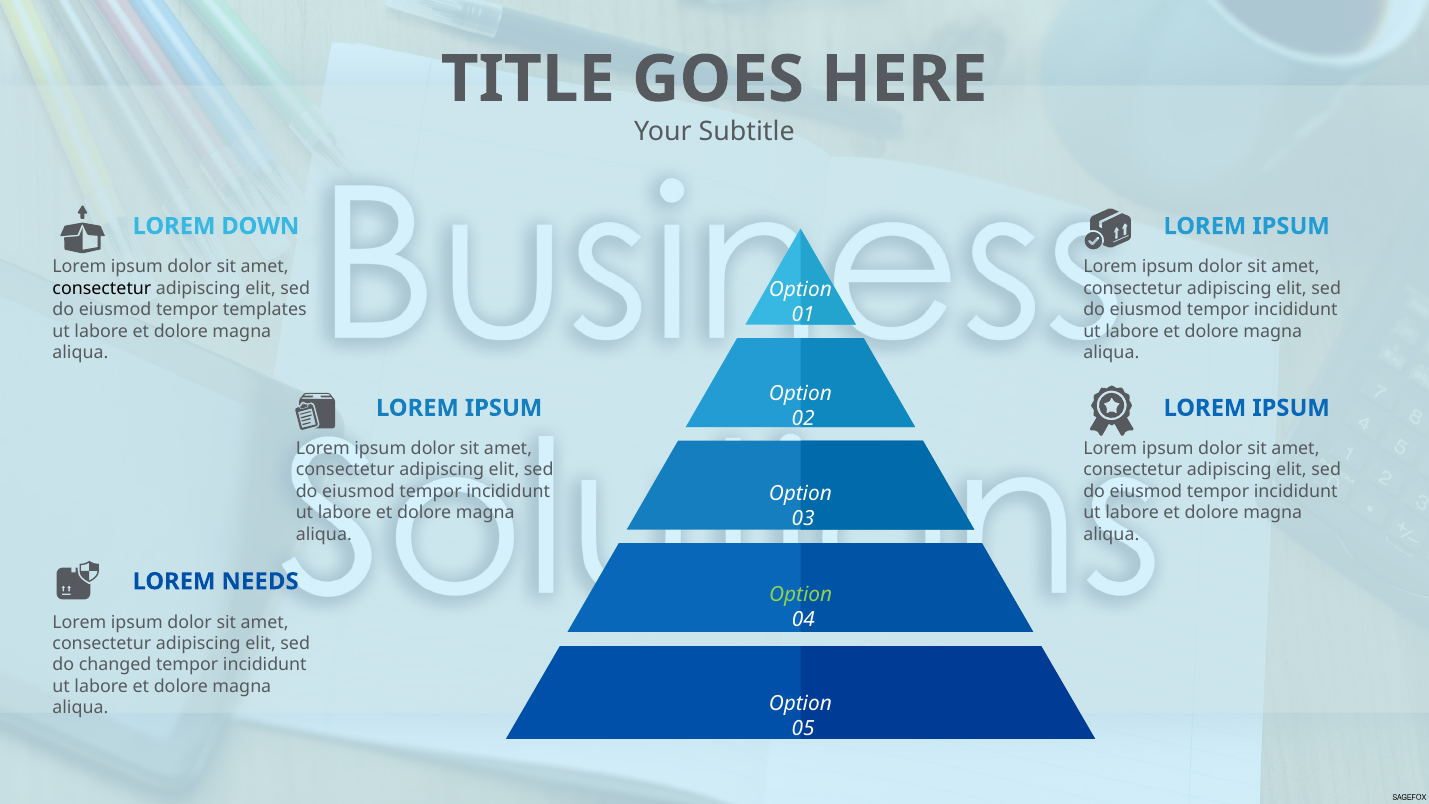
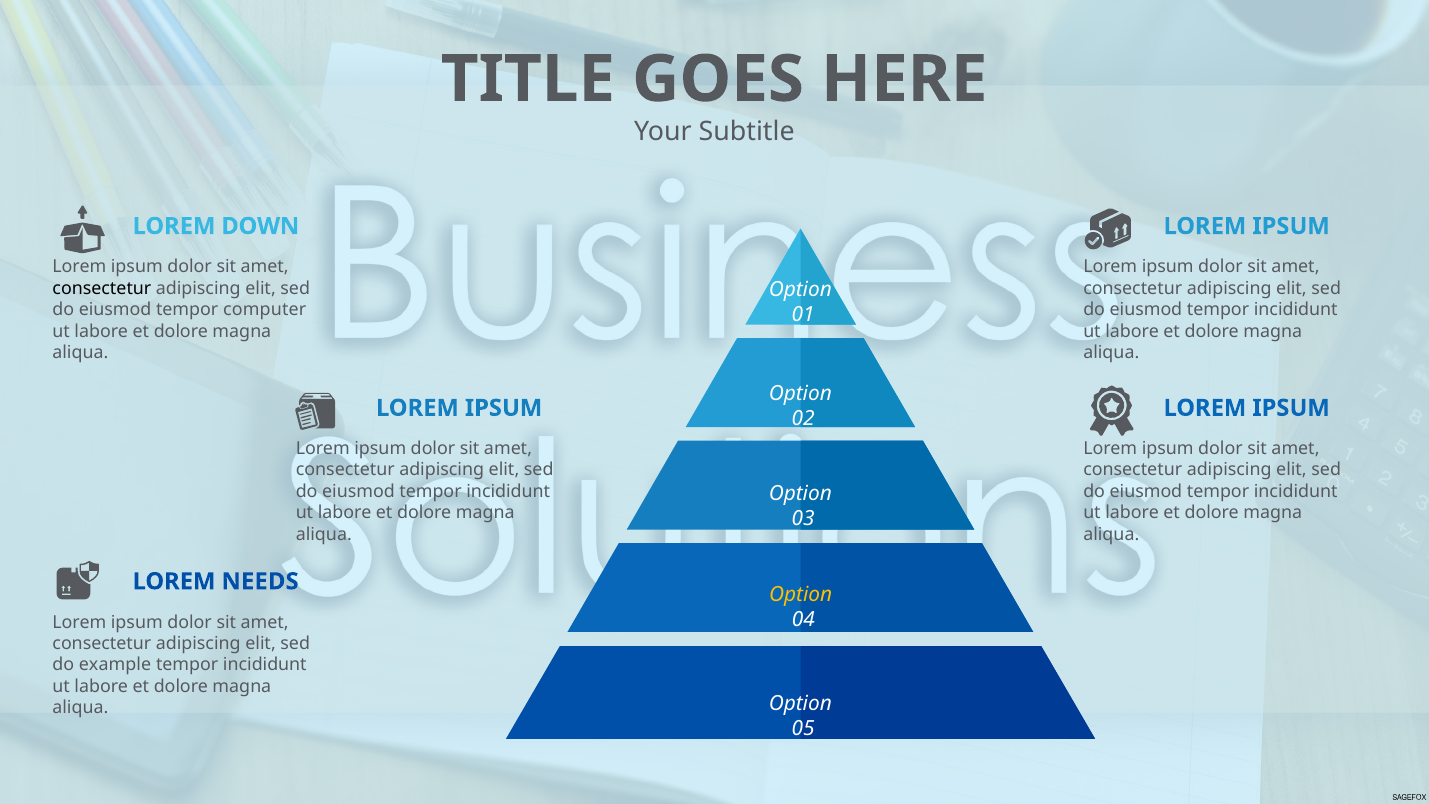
templates: templates -> computer
Option at (801, 595) colour: light green -> yellow
changed: changed -> example
